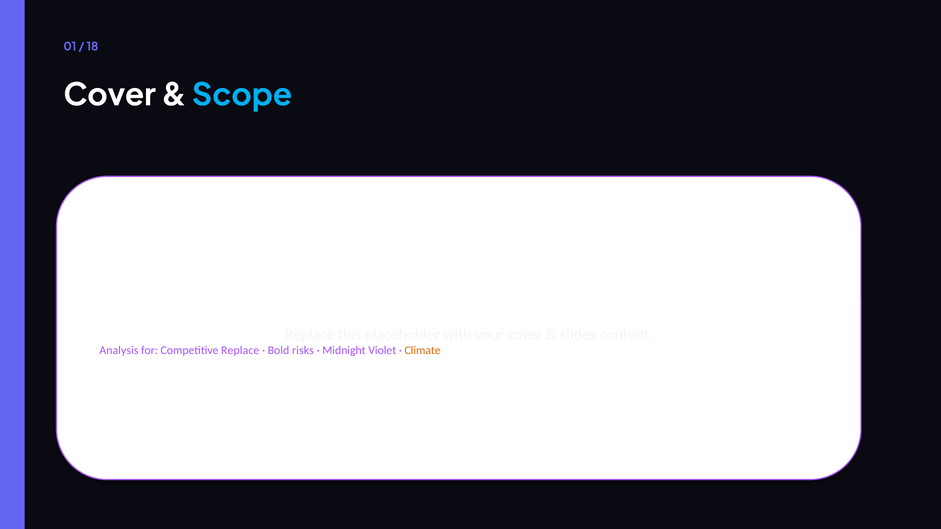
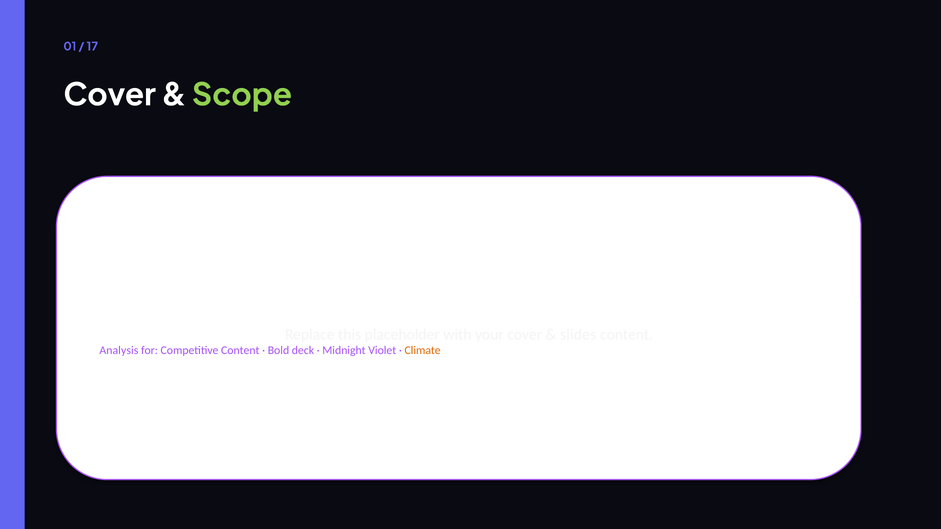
18: 18 -> 17
Scope colour: light blue -> light green
Competitive Replace: Replace -> Content
risks: risks -> deck
